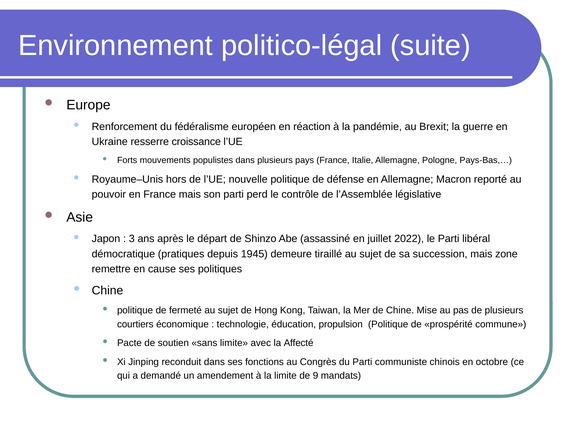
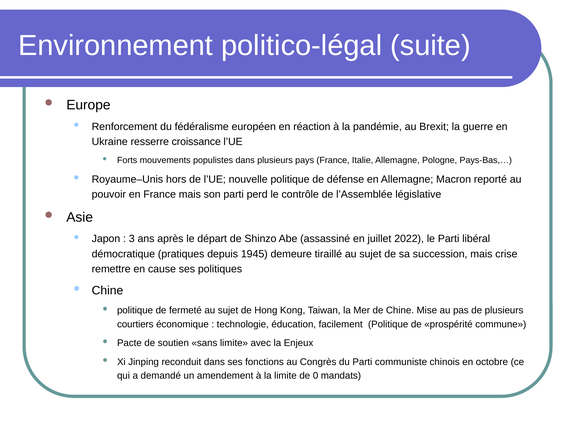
zone: zone -> crise
propulsion: propulsion -> facilement
Affecté: Affecté -> Enjeux
9: 9 -> 0
